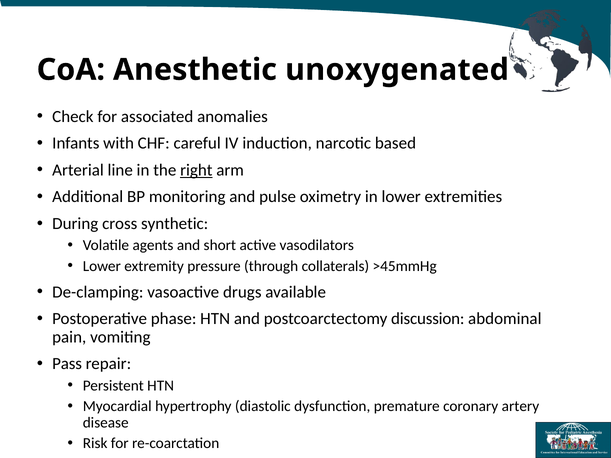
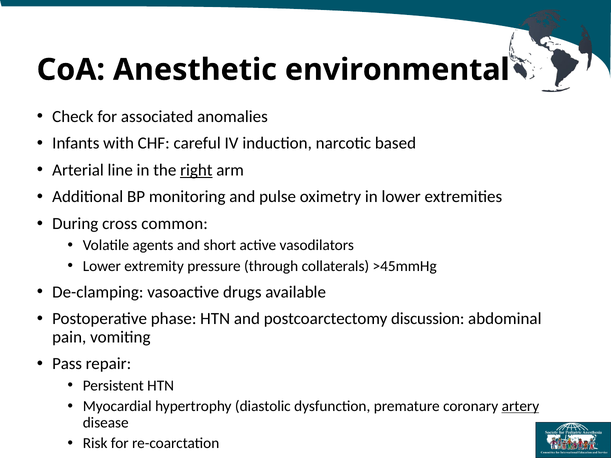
unoxygenated: unoxygenated -> environmental
synthetic: synthetic -> common
artery underline: none -> present
